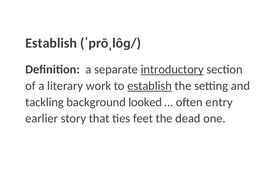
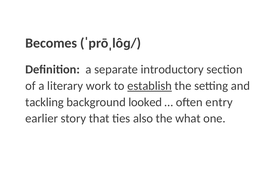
Establish at (51, 43): Establish -> Becomes
introductory underline: present -> none
feet: feet -> also
dead: dead -> what
